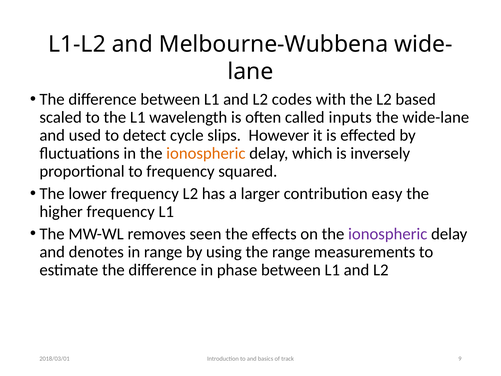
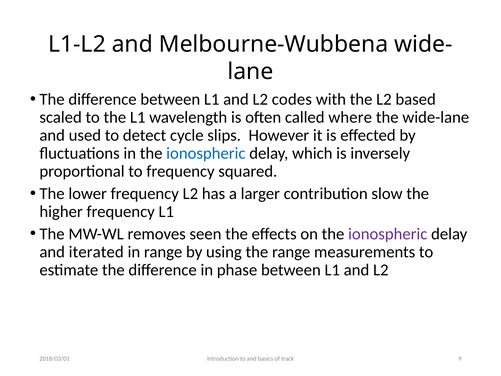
inputs: inputs -> where
ionospheric at (206, 153) colour: orange -> blue
easy: easy -> slow
denotes: denotes -> iterated
